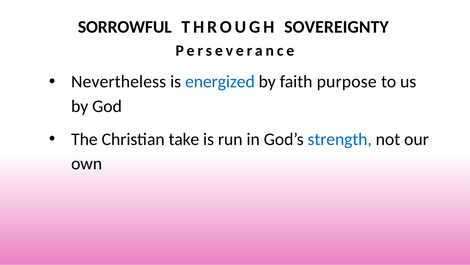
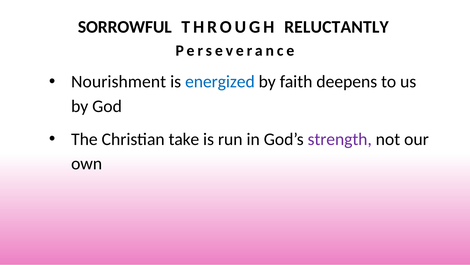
SOVEREIGNTY: SOVEREIGNTY -> RELUCTANTLY
Nevertheless: Nevertheless -> Nourishment
purpose: purpose -> deepens
strength colour: blue -> purple
